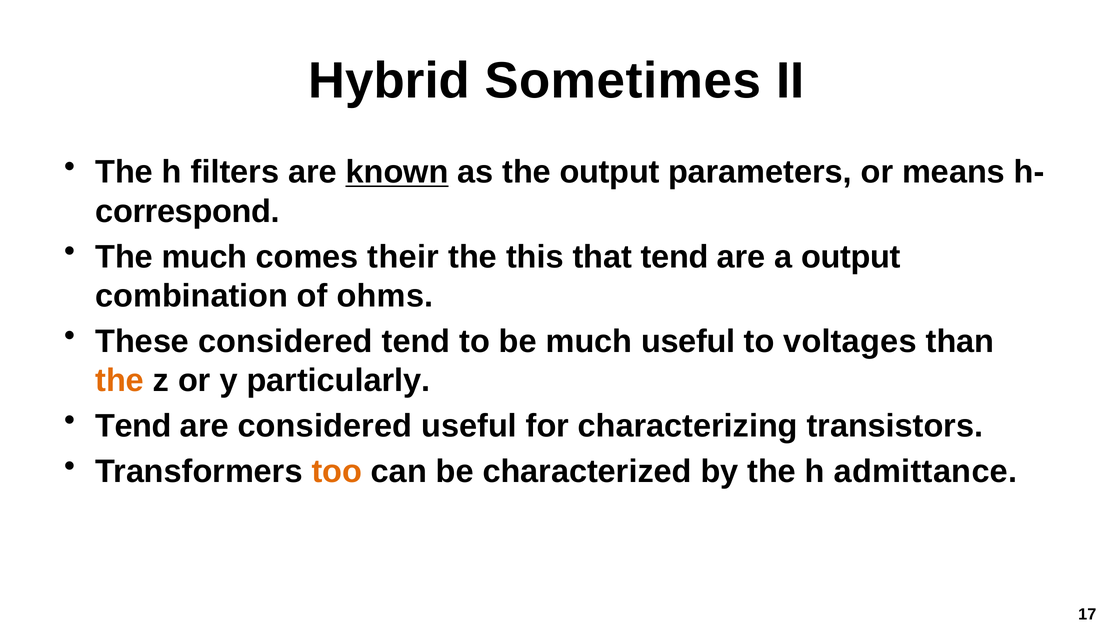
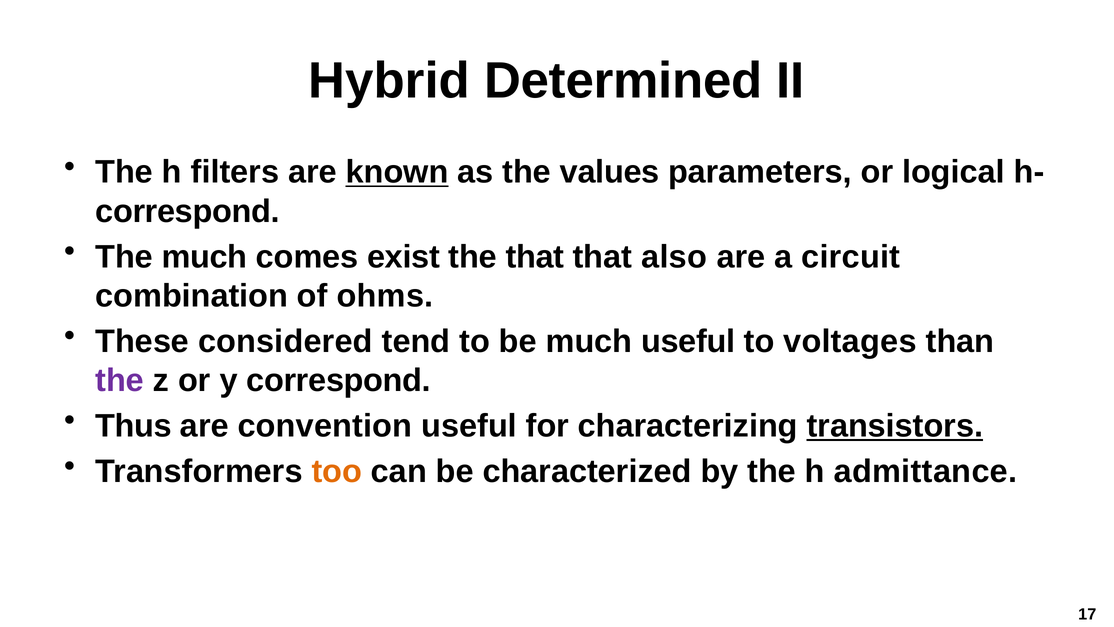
Sometimes: Sometimes -> Determined
the output: output -> values
means: means -> logical
their: their -> exist
the this: this -> that
that tend: tend -> also
a output: output -> circuit
the at (120, 380) colour: orange -> purple
y particularly: particularly -> correspond
Tend at (133, 426): Tend -> Thus
are considered: considered -> convention
transistors underline: none -> present
